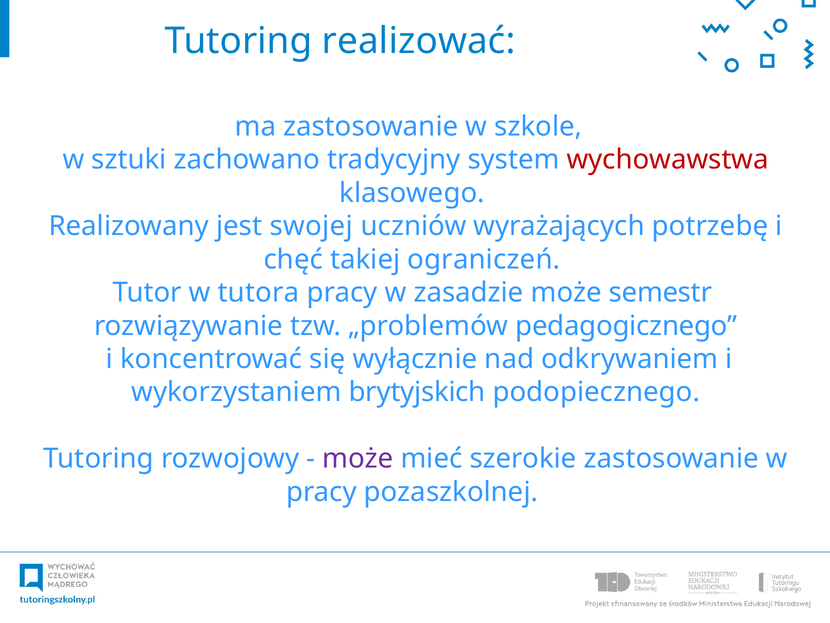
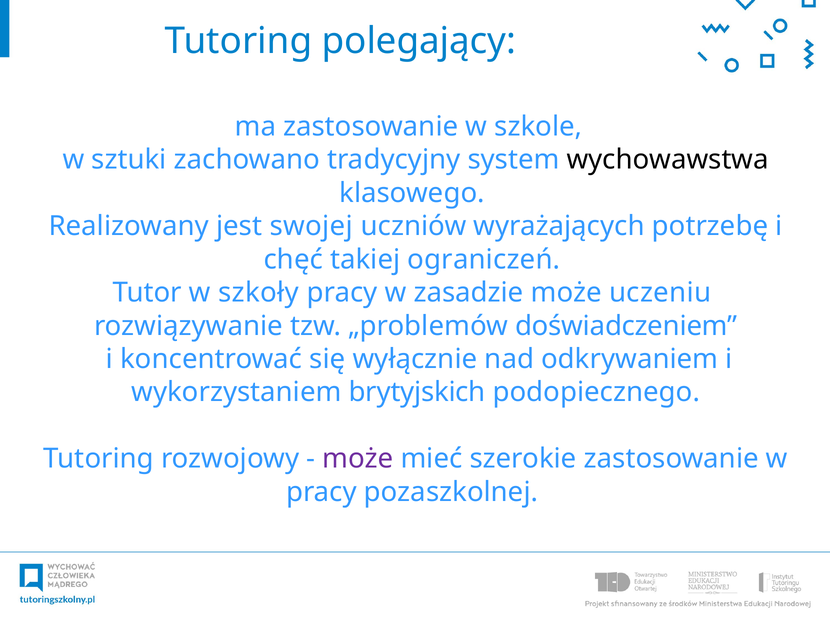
realizować: realizować -> polegający
wychowawstwa colour: red -> black
tutora: tutora -> szkoły
semestr: semestr -> uczeniu
pedagogicznego: pedagogicznego -> doświadczeniem
